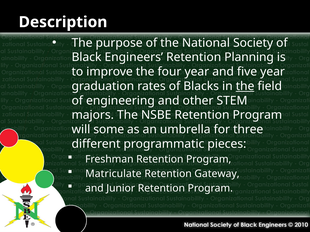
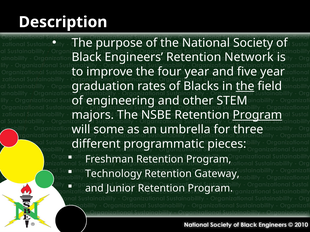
Planning: Planning -> Network
Program at (257, 115) underline: none -> present
Matriculate: Matriculate -> Technology
